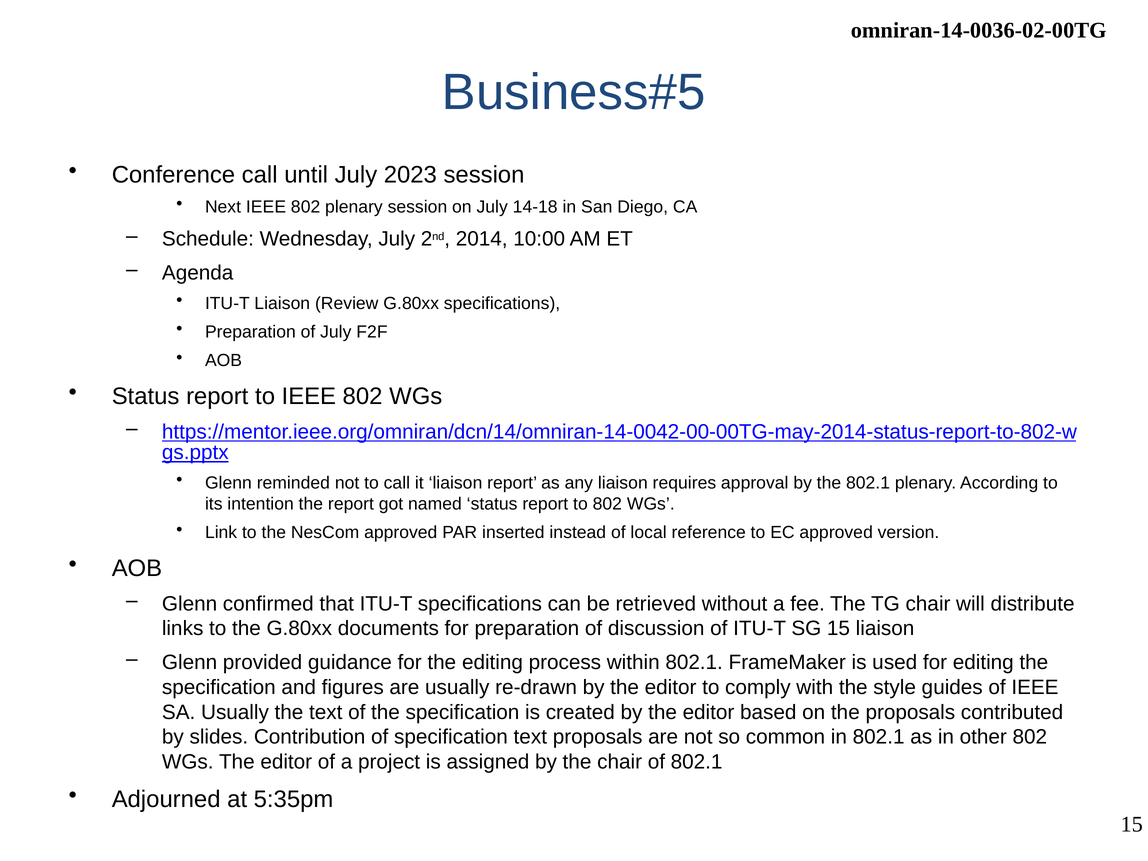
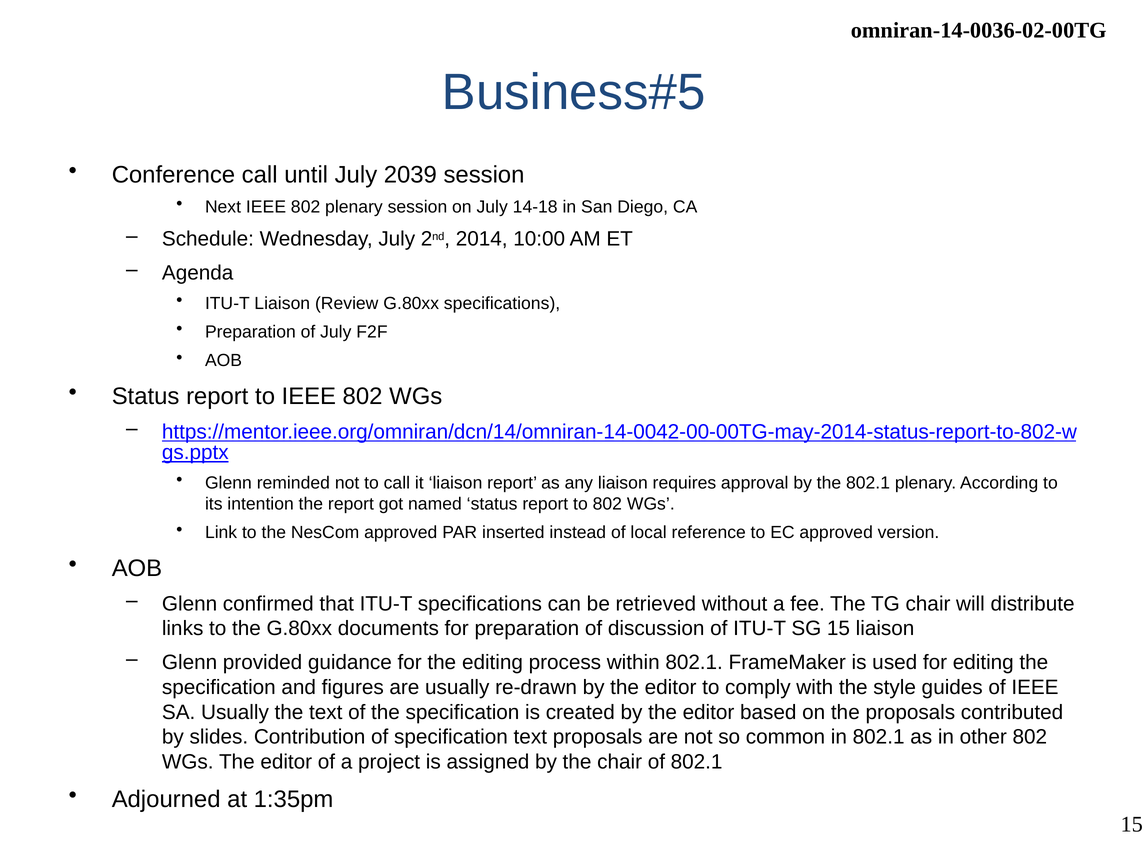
2023: 2023 -> 2039
5:35pm: 5:35pm -> 1:35pm
